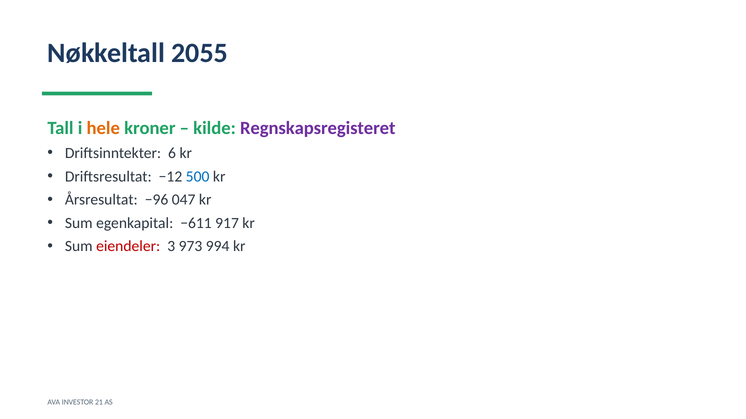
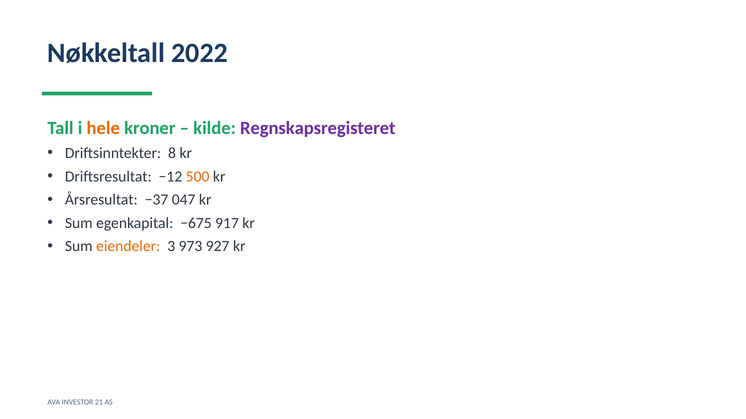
2055: 2055 -> 2022
6: 6 -> 8
500 colour: blue -> orange
−96: −96 -> −37
−611: −611 -> −675
eiendeler colour: red -> orange
994: 994 -> 927
